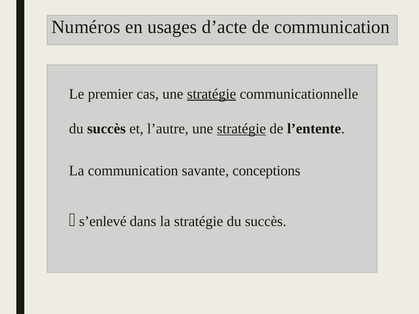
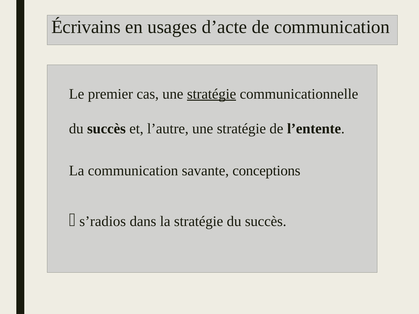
Numéros: Numéros -> Écrivains
stratégie at (241, 129) underline: present -> none
s’enlevé: s’enlevé -> s’radios
